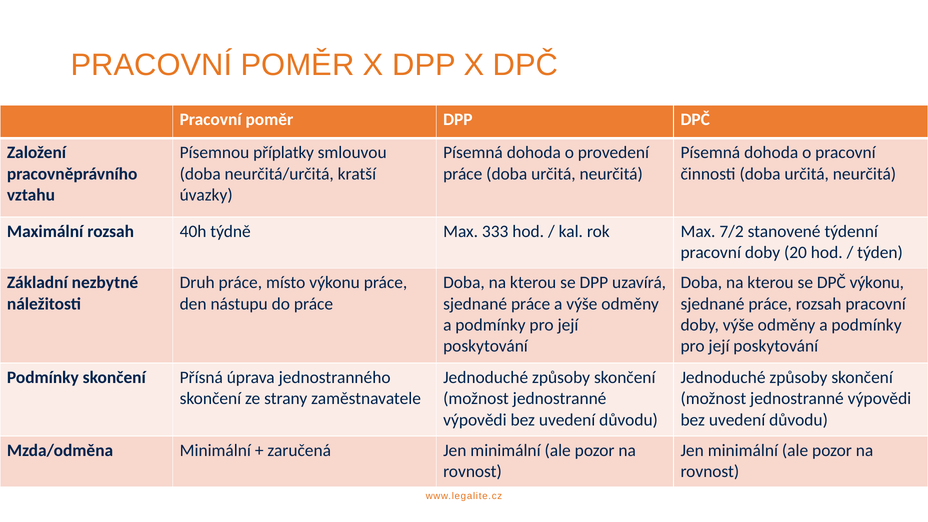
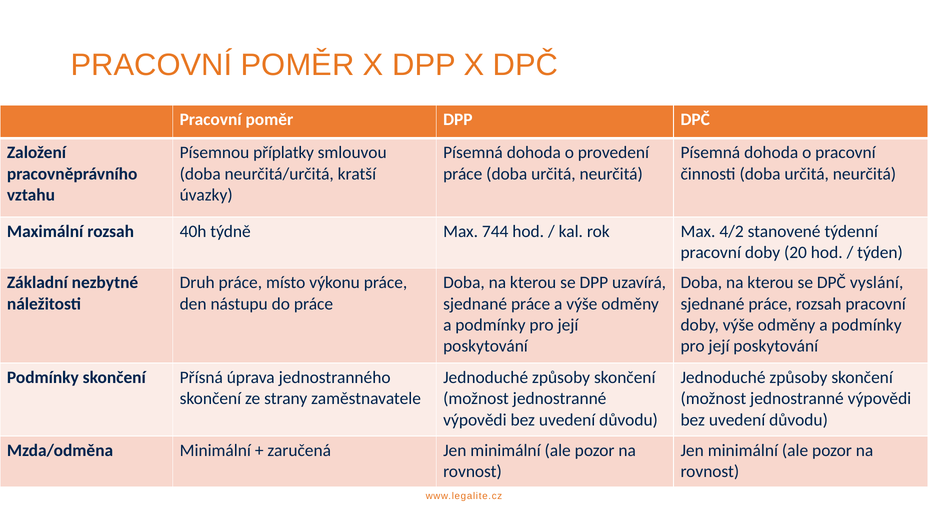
333: 333 -> 744
7/2: 7/2 -> 4/2
DPČ výkonu: výkonu -> vyslání
